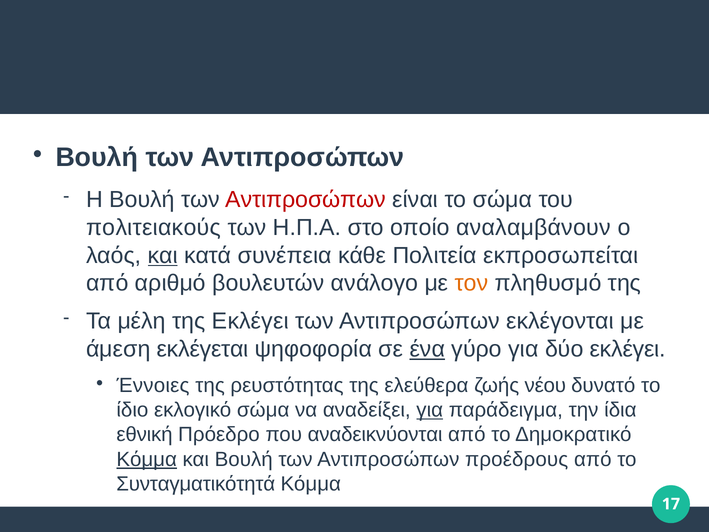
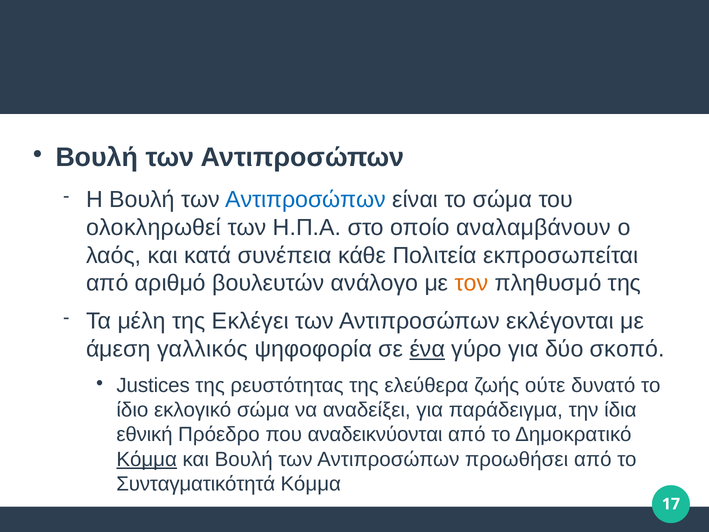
Αντιπροσώπων at (306, 200) colour: red -> blue
πολιτειακούς: πολιτειακούς -> ολοκληρωθεί
και at (163, 255) underline: present -> none
εκλέγεται: εκλέγεται -> γαλλικός
δύο εκλέγει: εκλέγει -> σκοπό
Έννοιες: Έννοιες -> Justices
νέου: νέου -> ούτε
για at (430, 410) underline: present -> none
προέδρους: προέδρους -> προωθήσει
